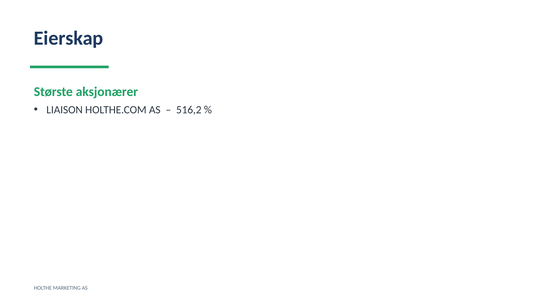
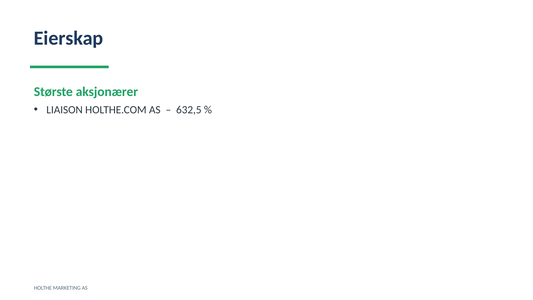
516,2: 516,2 -> 632,5
